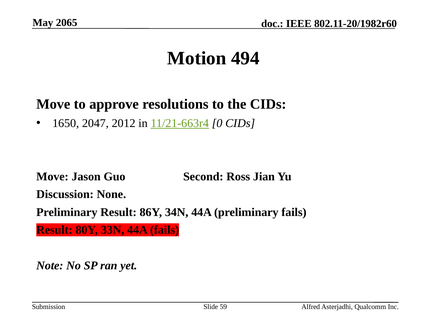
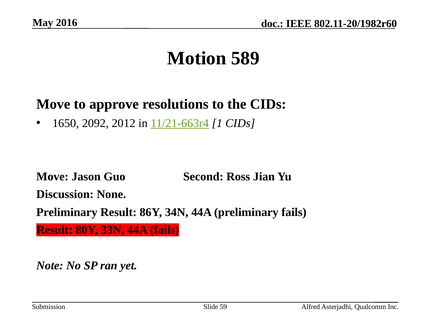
2065: 2065 -> 2016
494: 494 -> 589
2047: 2047 -> 2092
0: 0 -> 1
